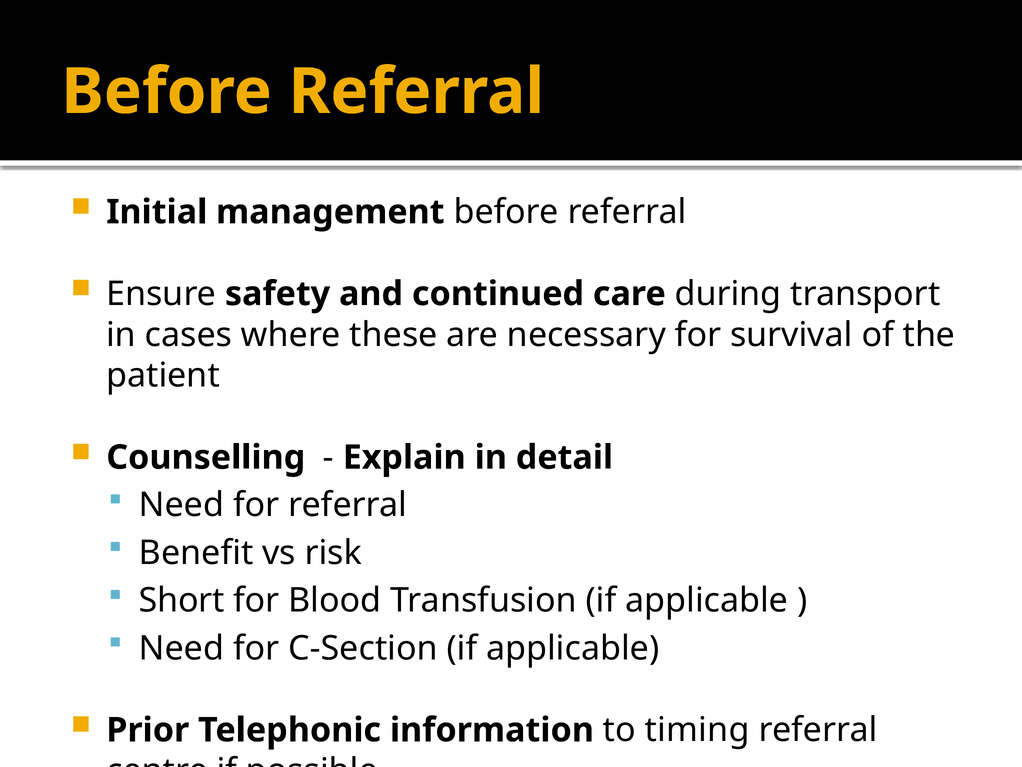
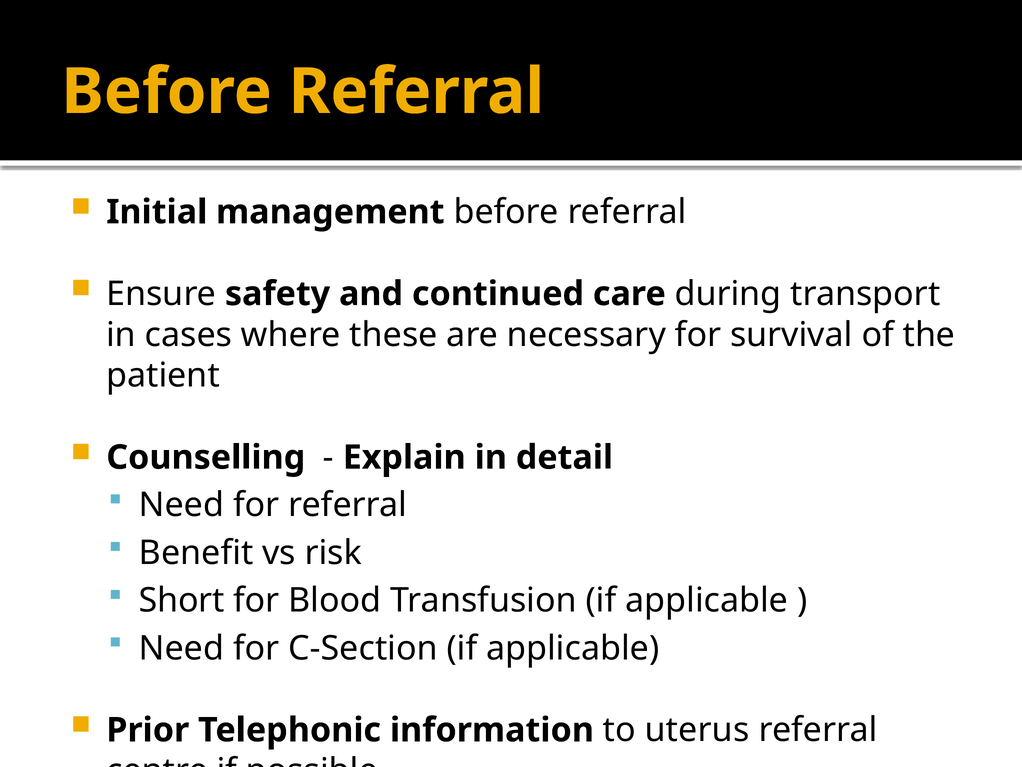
timing: timing -> uterus
